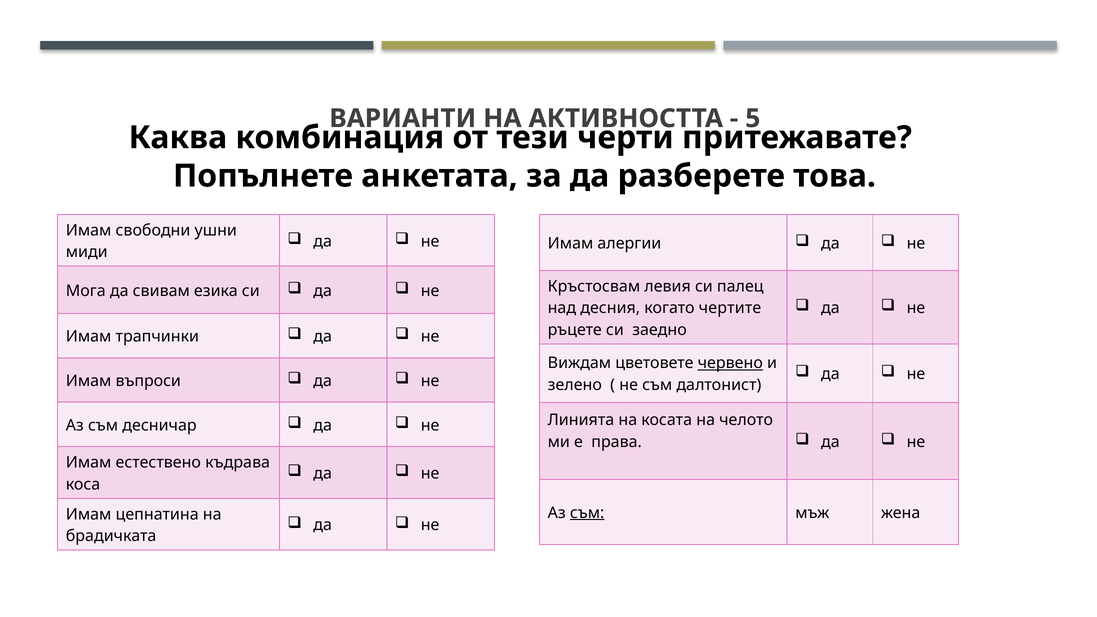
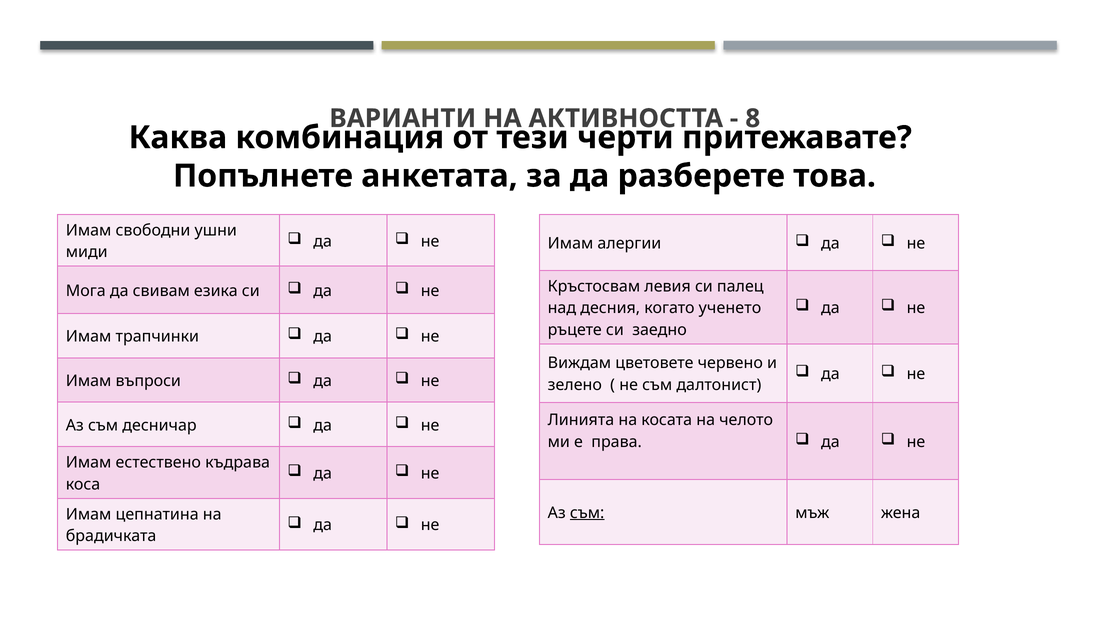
5: 5 -> 8
чертите: чертите -> ученето
червено underline: present -> none
